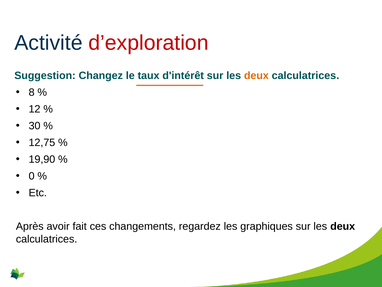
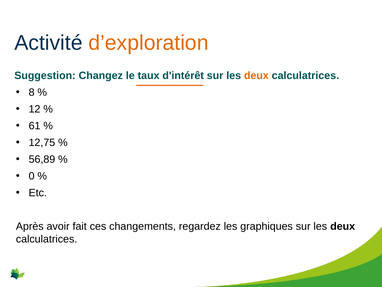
d’exploration colour: red -> orange
30: 30 -> 61
19,90: 19,90 -> 56,89
